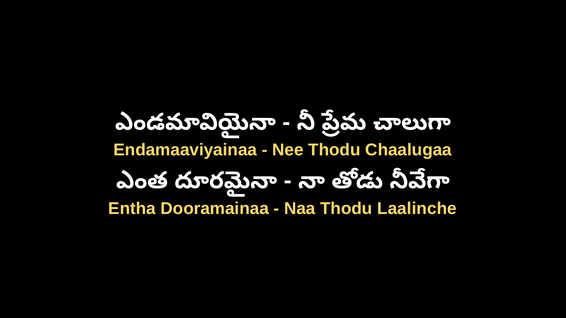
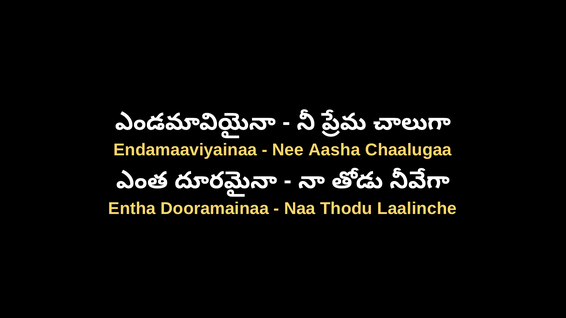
Nee Thodu: Thodu -> Aasha
